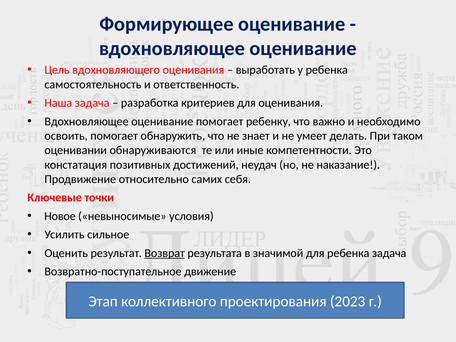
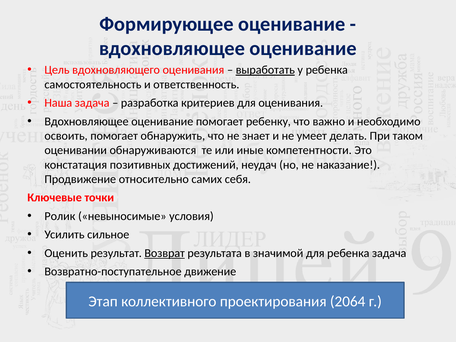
выработать underline: none -> present
Новое: Новое -> Ролик
2023: 2023 -> 2064
